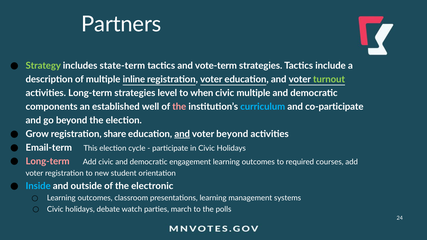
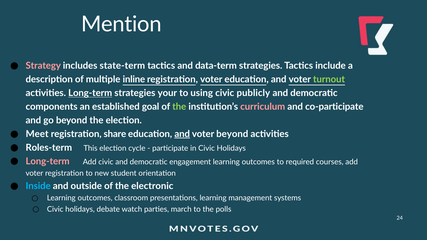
Partners: Partners -> Mention
Strategy colour: light green -> pink
vote-term: vote-term -> data-term
Long-term at (90, 93) underline: none -> present
level: level -> your
when: when -> using
civic multiple: multiple -> publicly
well: well -> goal
the at (179, 107) colour: pink -> light green
curriculum colour: light blue -> pink
Grow: Grow -> Meet
Email-term: Email-term -> Roles-term
